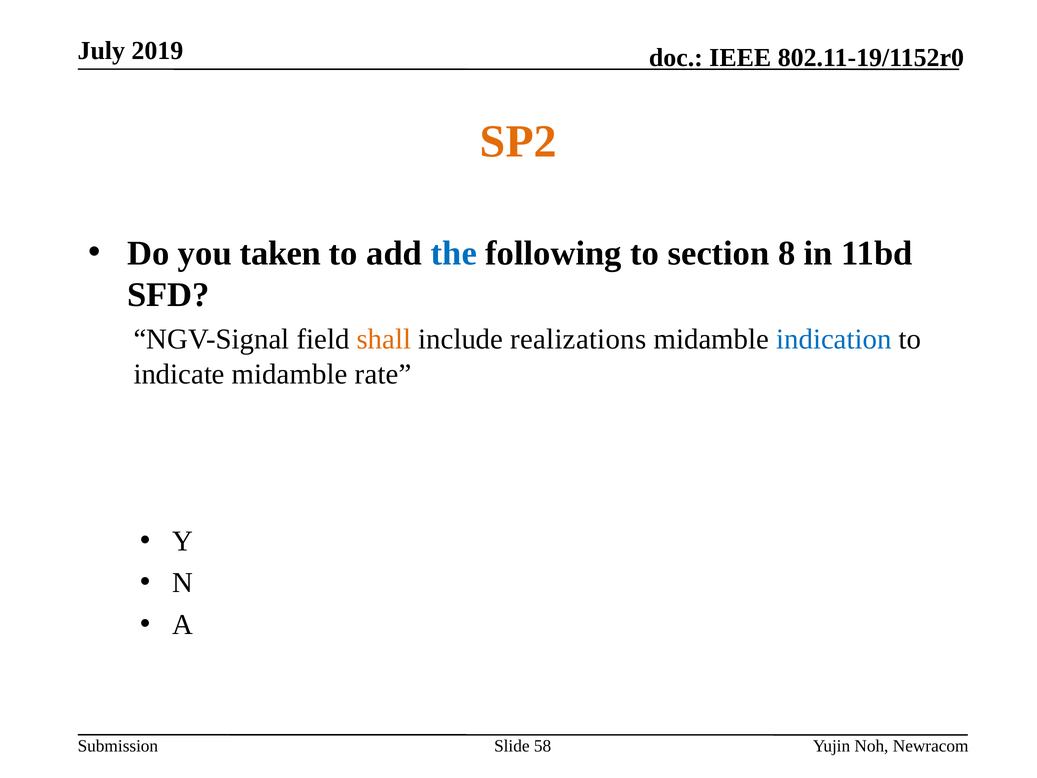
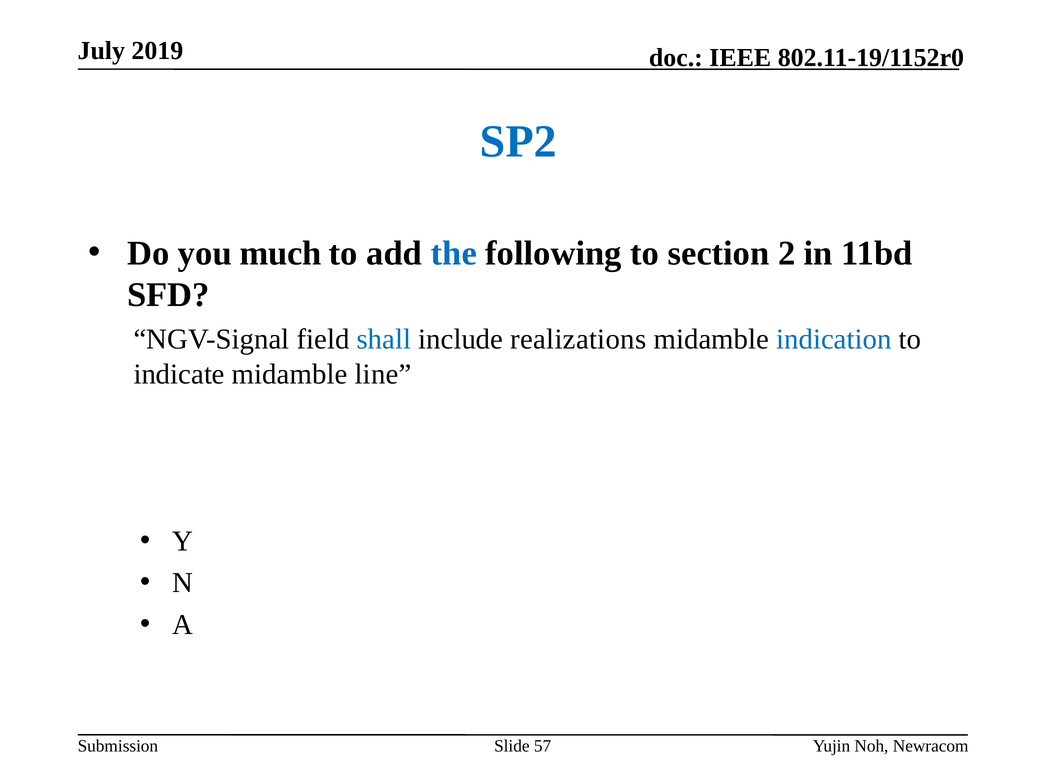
SP2 colour: orange -> blue
taken: taken -> much
8: 8 -> 2
shall colour: orange -> blue
rate: rate -> line
58: 58 -> 57
